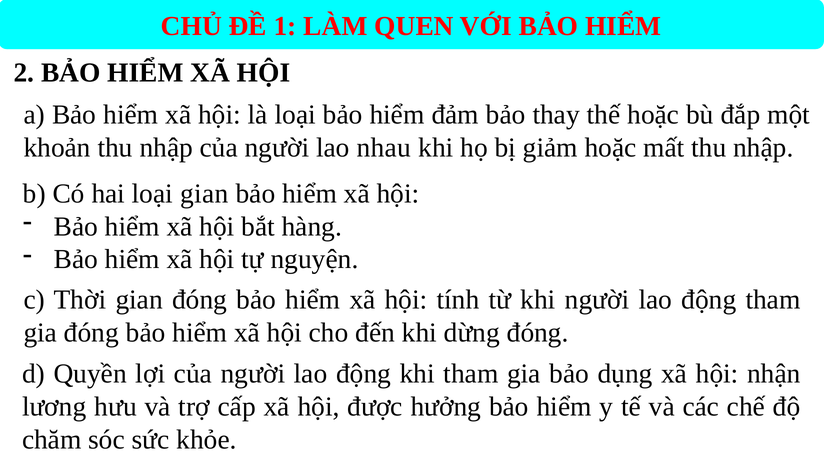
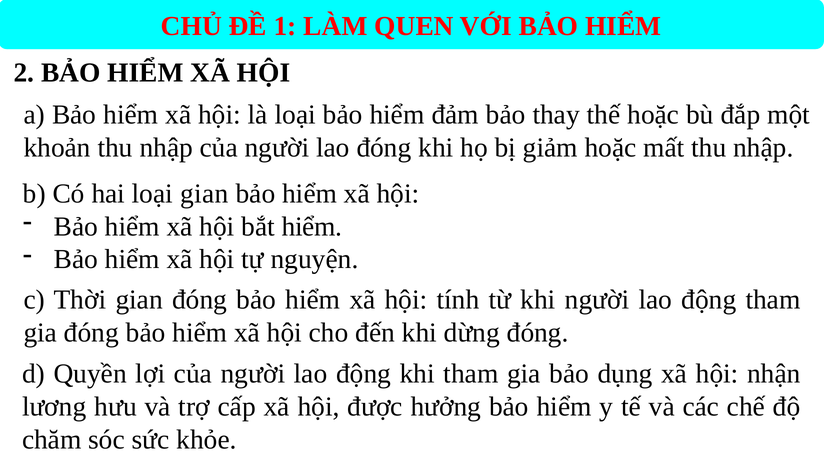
lao nhau: nhau -> đóng
bắt hàng: hàng -> hiểm
